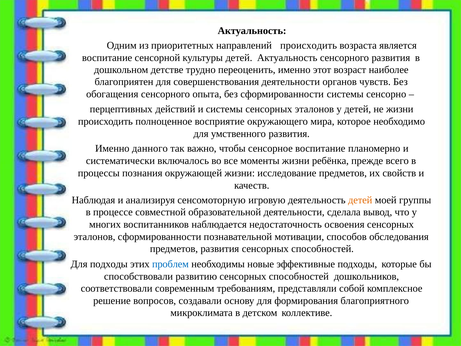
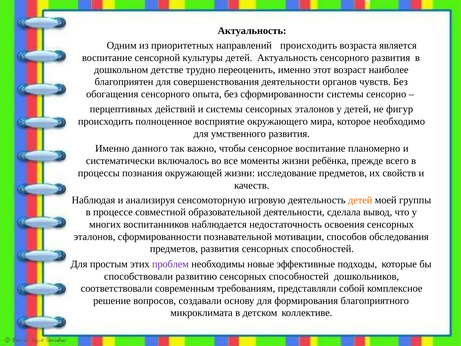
не жизни: жизни -> фигур
Для подходы: подходы -> простым
проблем colour: blue -> purple
